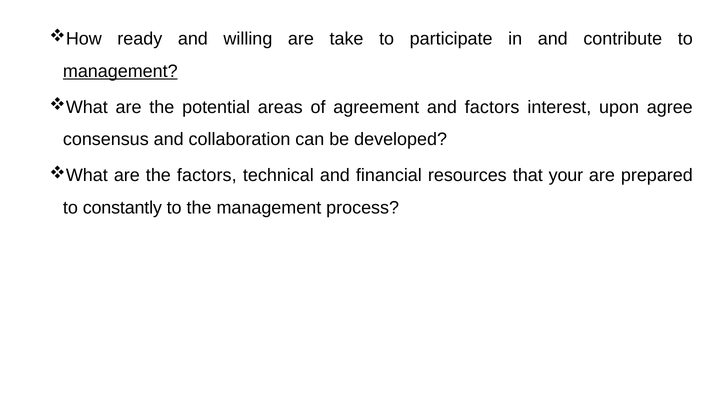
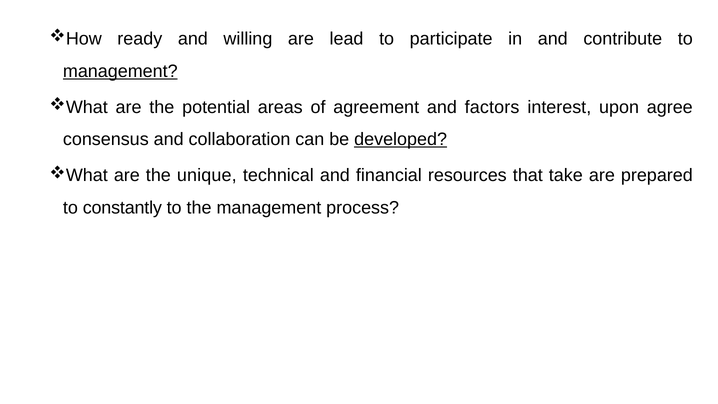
take: take -> lead
developed underline: none -> present
the factors: factors -> unique
your: your -> take
